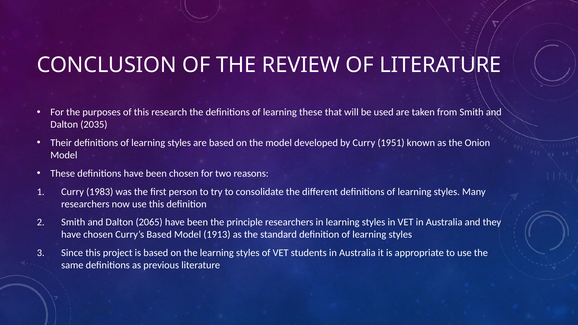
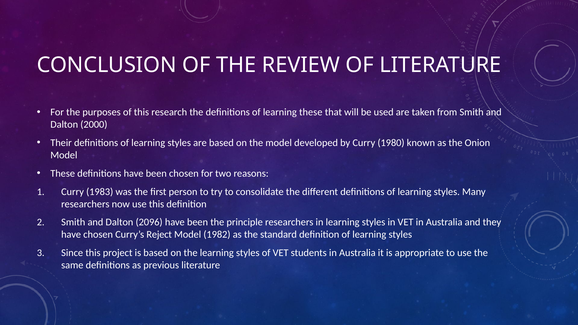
2035: 2035 -> 2000
1951: 1951 -> 1980
2065: 2065 -> 2096
Curry’s Based: Based -> Reject
1913: 1913 -> 1982
